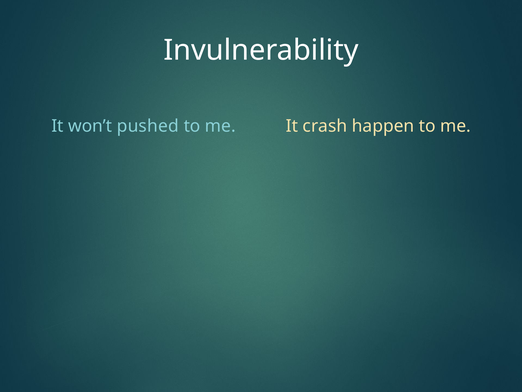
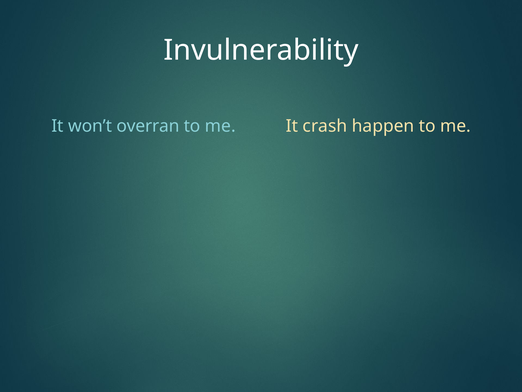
pushed: pushed -> overran
